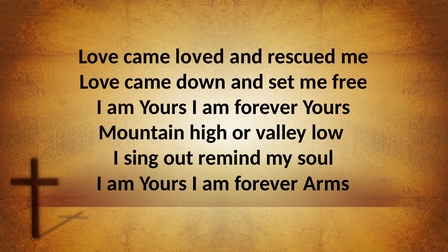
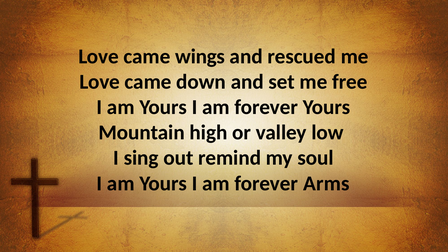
loved: loved -> wings
